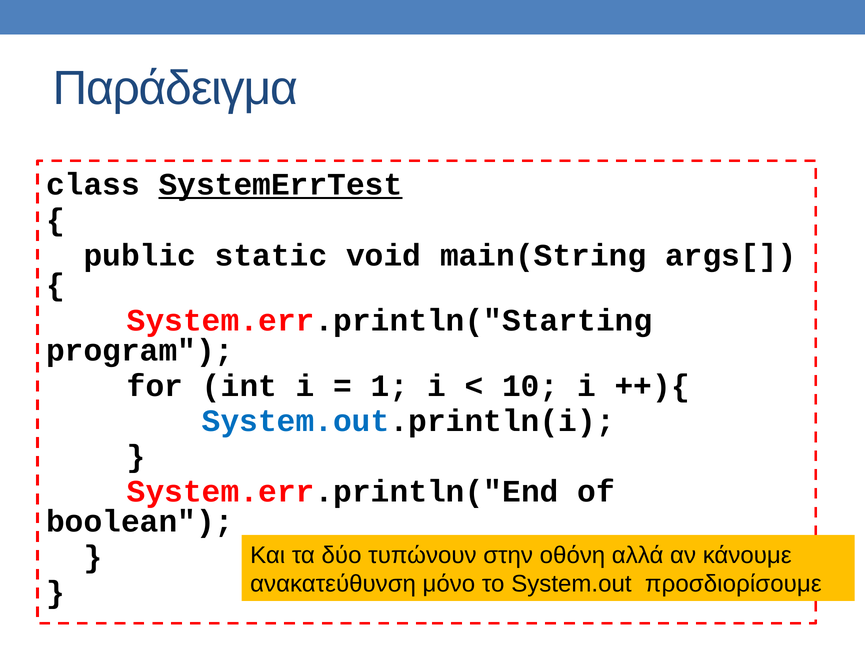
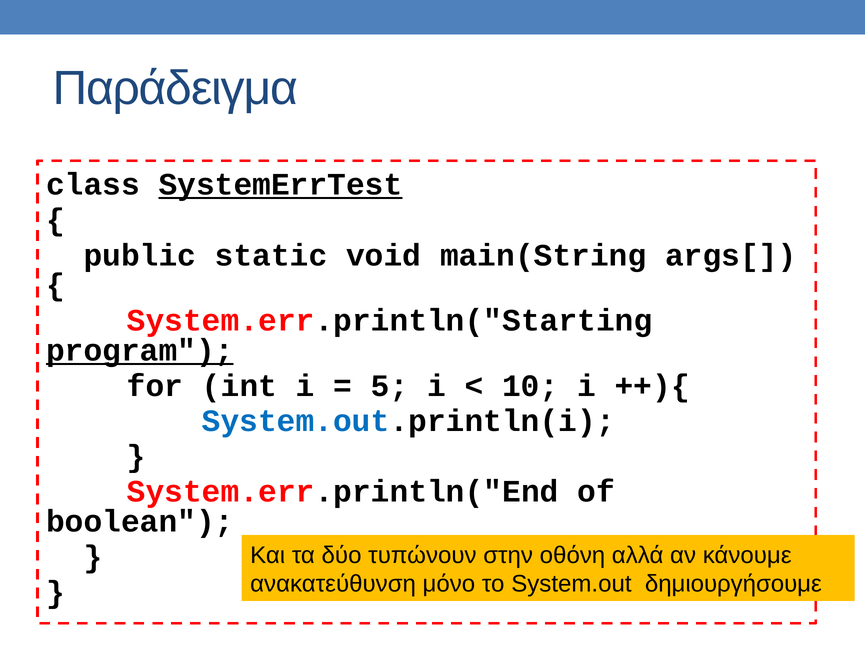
program underline: none -> present
1: 1 -> 5
προσδιορίσουμε: προσδιορίσουμε -> δημιουργήσουμε
